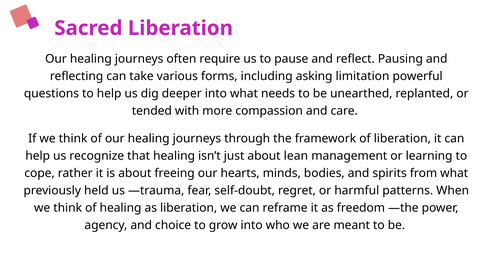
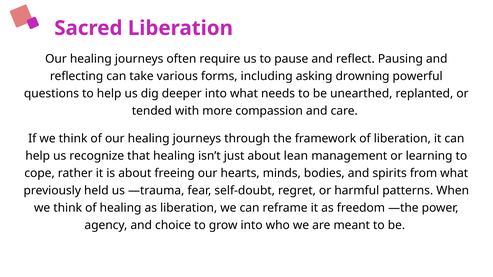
limitation: limitation -> drowning
